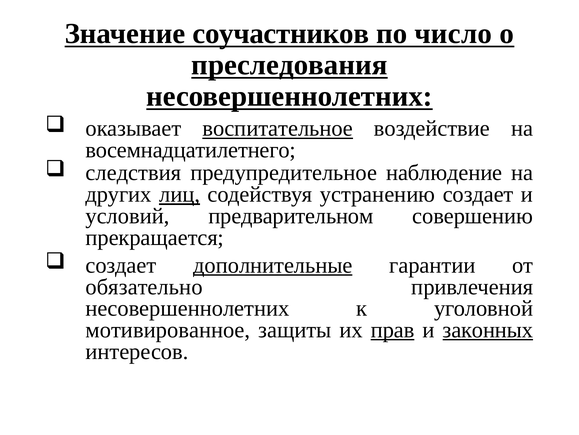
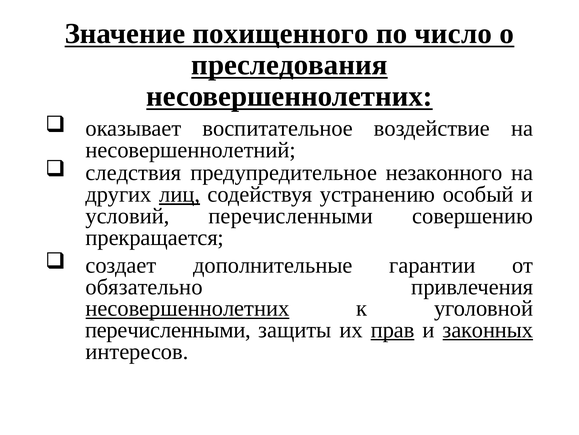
соучастников: соучастников -> похищенного
воспитательное underline: present -> none
восемнадцатилетнего: восемнадцатилетнего -> несовершеннолетний
наблюдение: наблюдение -> незаконного
устранению создает: создает -> особый
условий предварительном: предварительном -> перечисленными
дополнительные underline: present -> none
несовершеннолетних at (187, 308) underline: none -> present
мотивированное at (168, 330): мотивированное -> перечисленными
